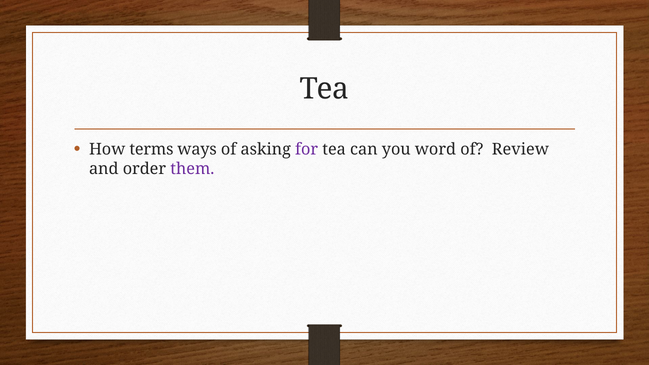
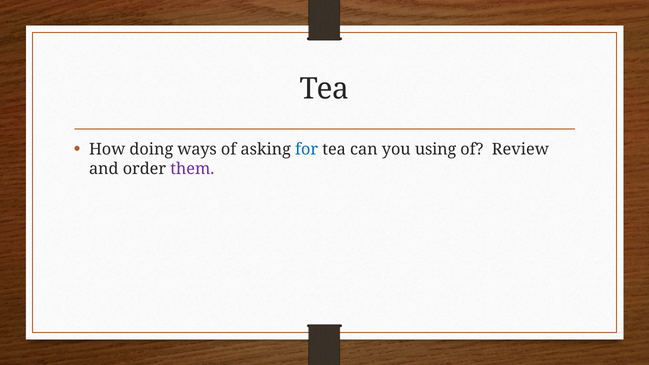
terms: terms -> doing
for colour: purple -> blue
word: word -> using
